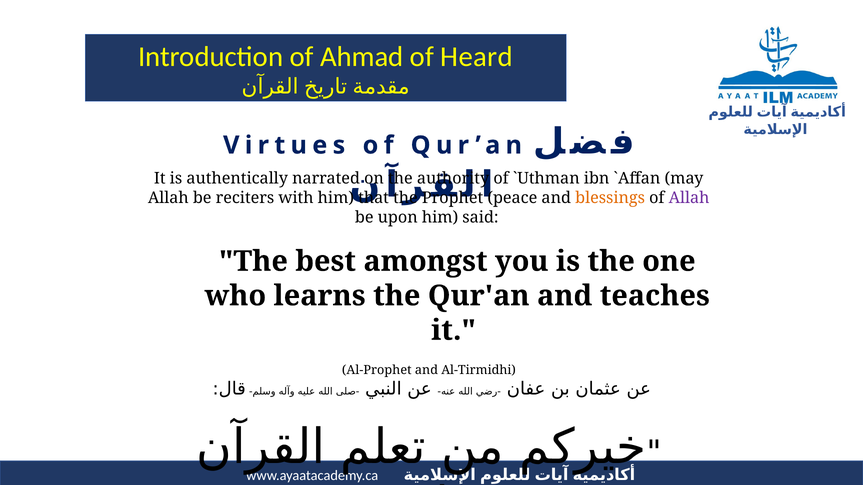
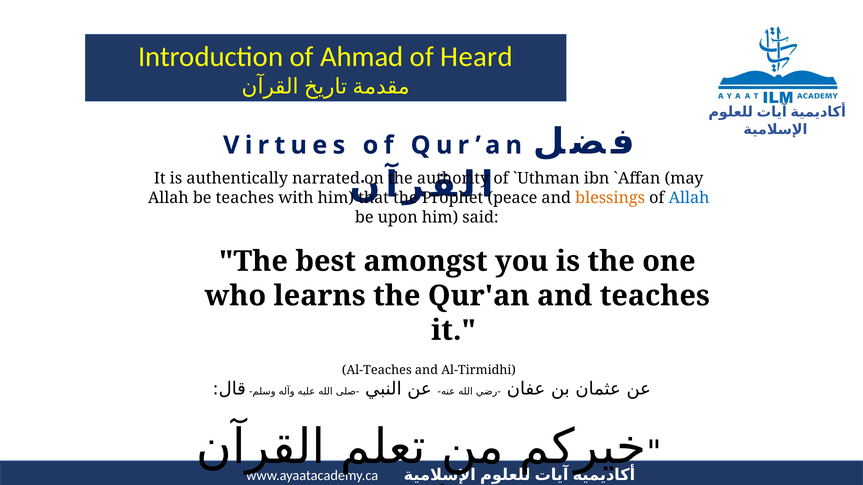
be reciters: reciters -> teaches
Allah at (689, 198) colour: purple -> blue
Al-Prophet: Al-Prophet -> Al-Teaches
